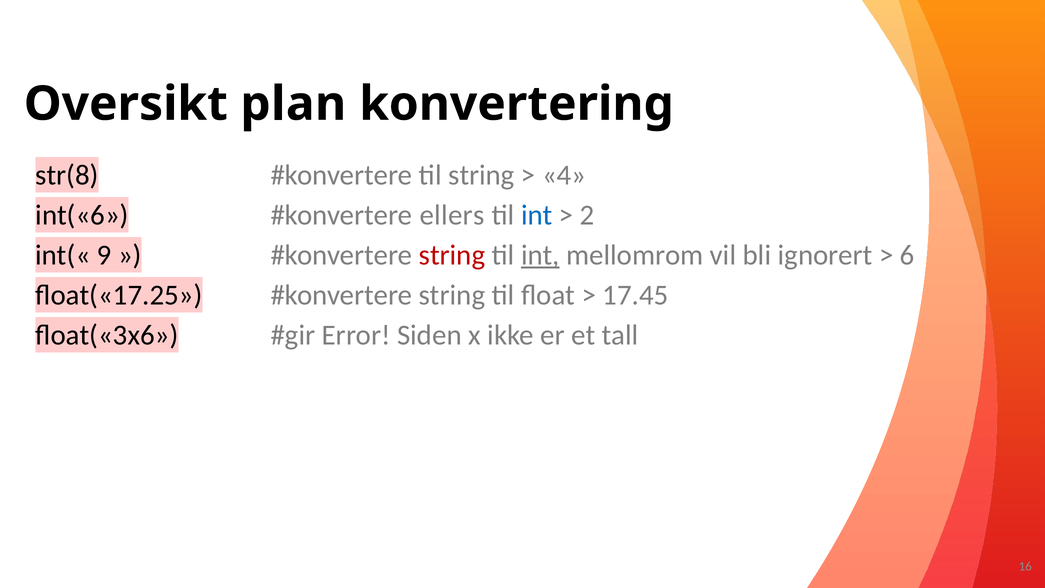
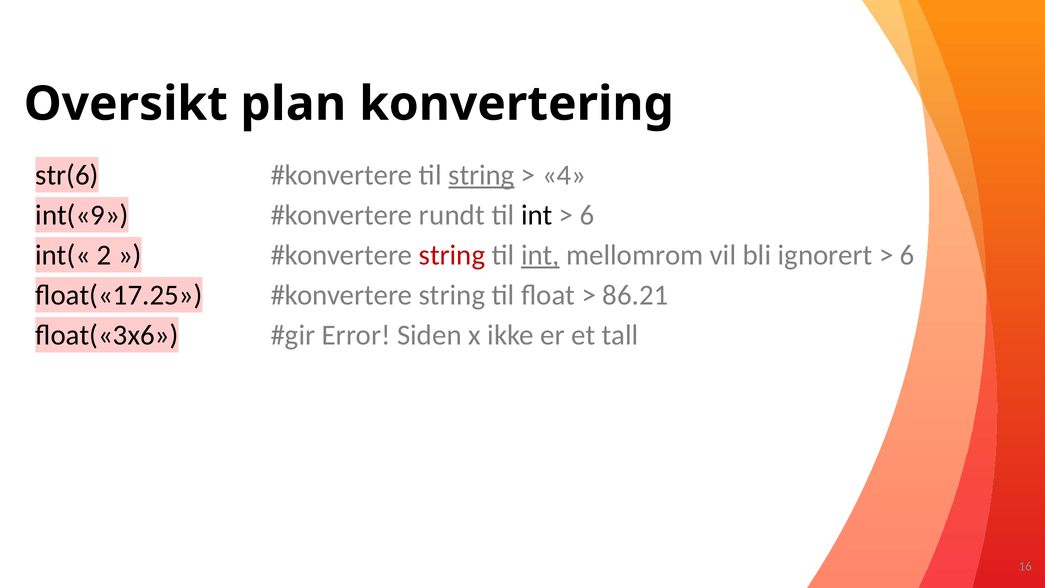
str(8: str(8 -> str(6
string at (481, 175) underline: none -> present
int(«6: int(«6 -> int(«9
ellers: ellers -> rundt
int at (537, 215) colour: blue -> black
2 at (587, 215): 2 -> 6
9: 9 -> 2
17.45: 17.45 -> 86.21
